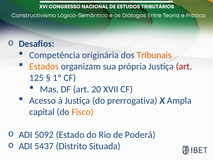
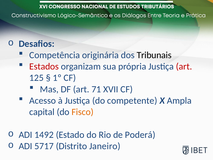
Tribunais colour: orange -> black
Estados colour: orange -> red
20: 20 -> 71
prerrogativa: prerrogativa -> competente
5092: 5092 -> 1492
5437: 5437 -> 5717
Situada: Situada -> Janeiro
